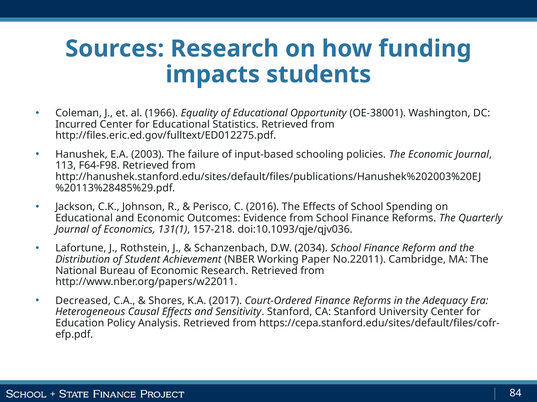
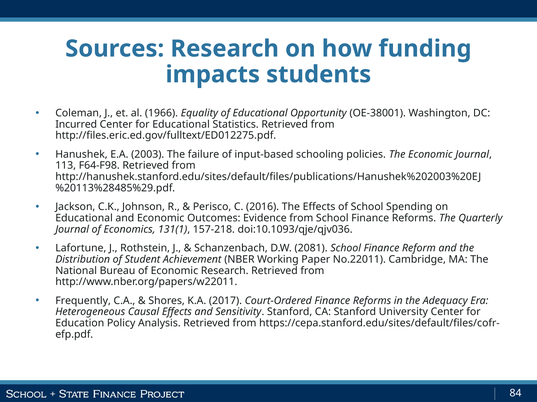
2034: 2034 -> 2081
Decreased: Decreased -> Frequently
